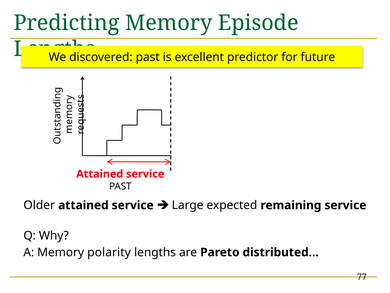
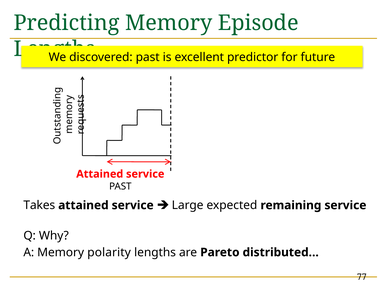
Older: Older -> Takes
